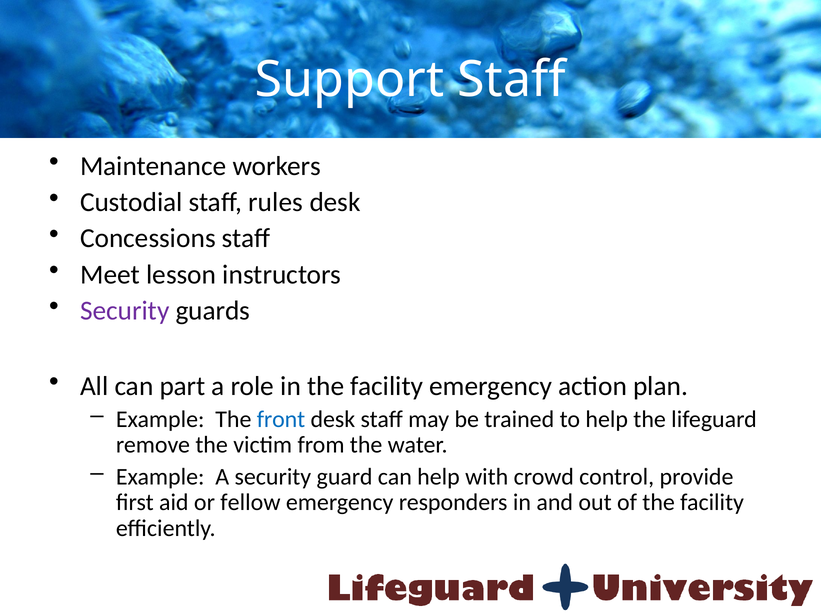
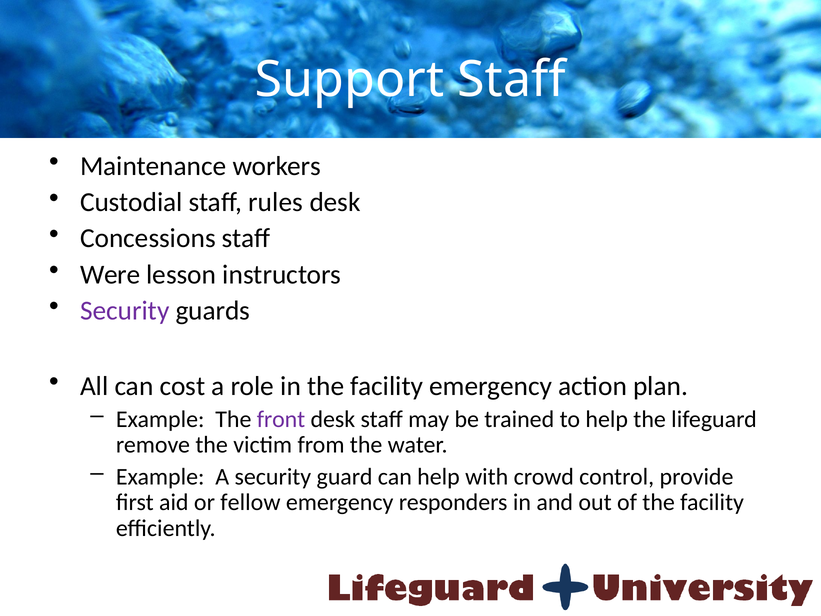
Meet: Meet -> Were
part: part -> cost
front colour: blue -> purple
